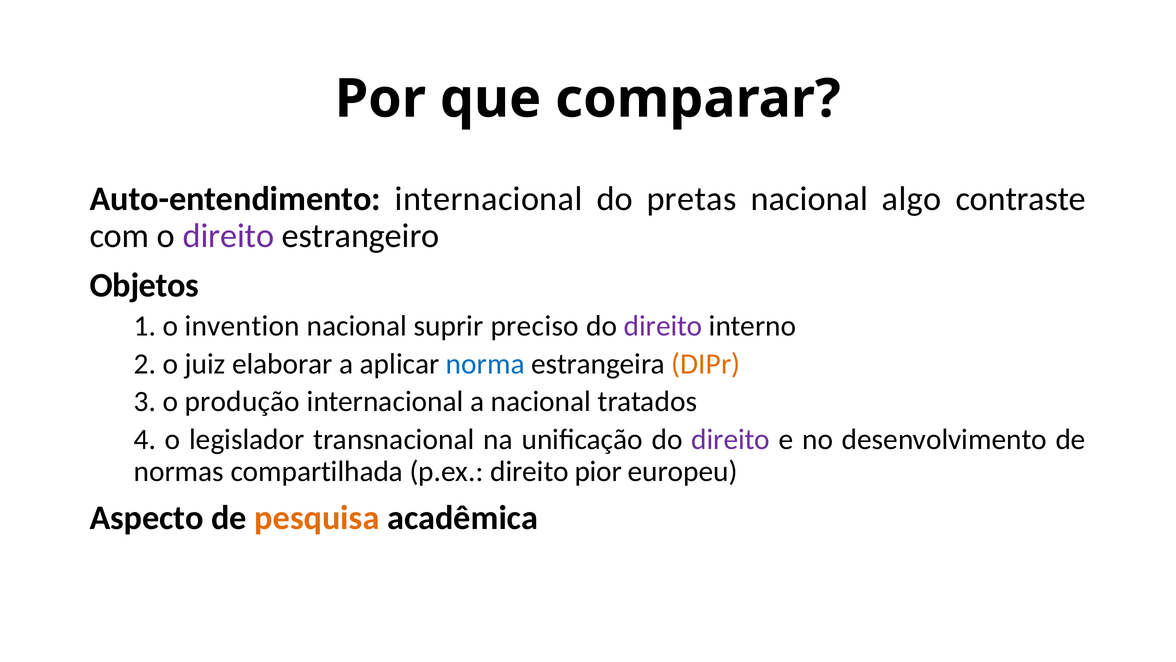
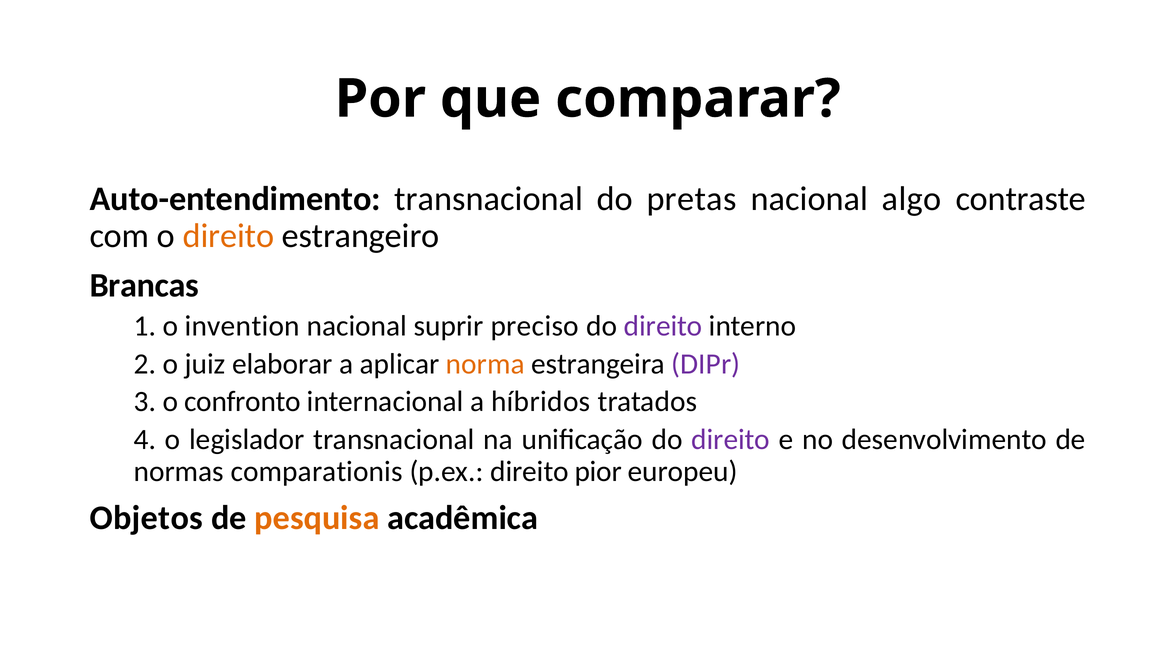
Auto-entendimento internacional: internacional -> transnacional
direito at (229, 236) colour: purple -> orange
Objetos: Objetos -> Brancas
norma colour: blue -> orange
DIPr colour: orange -> purple
produção: produção -> confronto
a nacional: nacional -> híbridos
compartilhada: compartilhada -> comparationis
Aspecto: Aspecto -> Objetos
